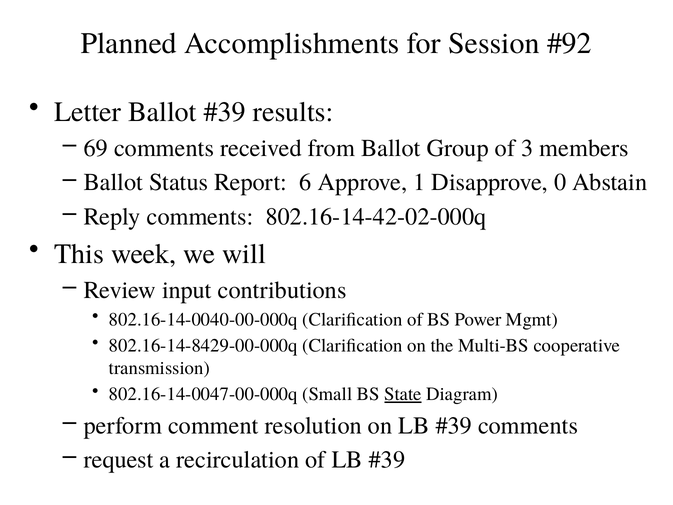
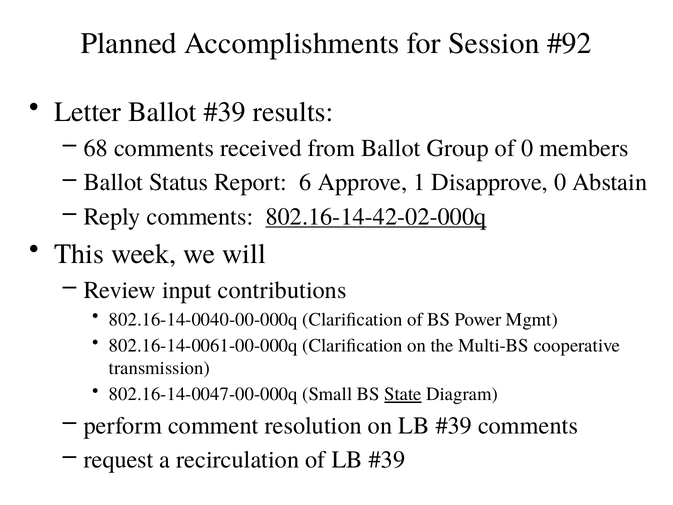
69: 69 -> 68
of 3: 3 -> 0
802.16-14-42-02-000q underline: none -> present
802.16-14-8429-00-000q: 802.16-14-8429-00-000q -> 802.16-14-0061-00-000q
